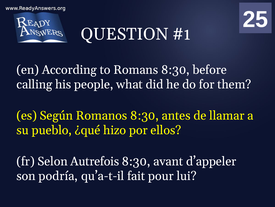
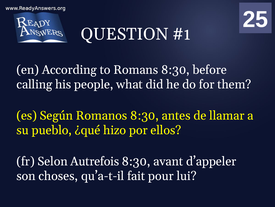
podría: podría -> choses
